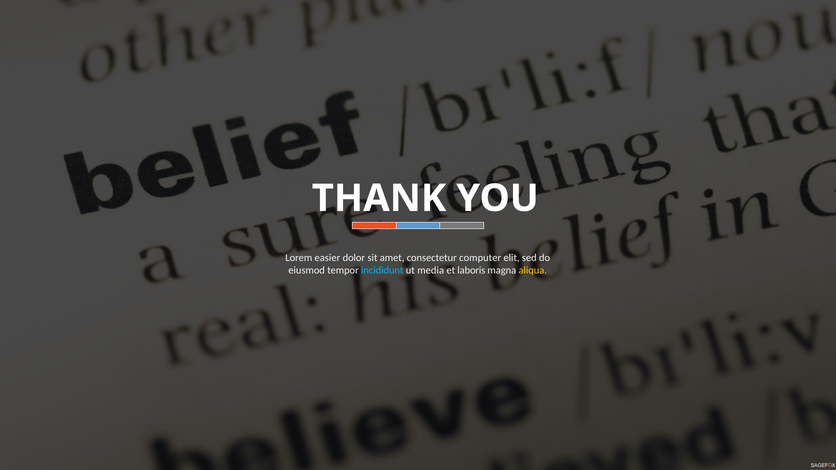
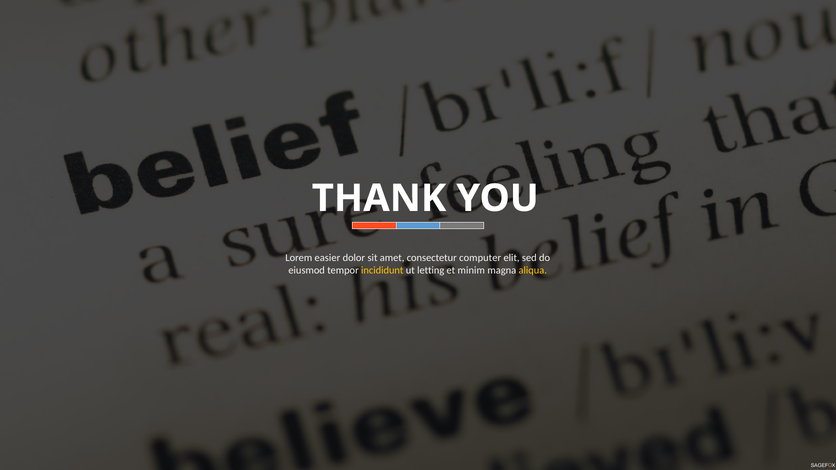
incididunt colour: light blue -> yellow
media: media -> letting
laboris: laboris -> minim
